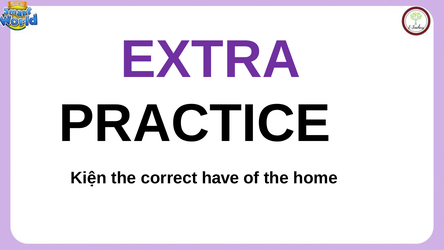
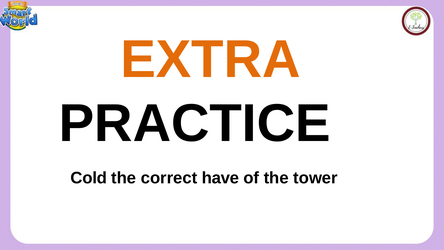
EXTRA colour: purple -> orange
Kiện: Kiện -> Cold
home: home -> tower
